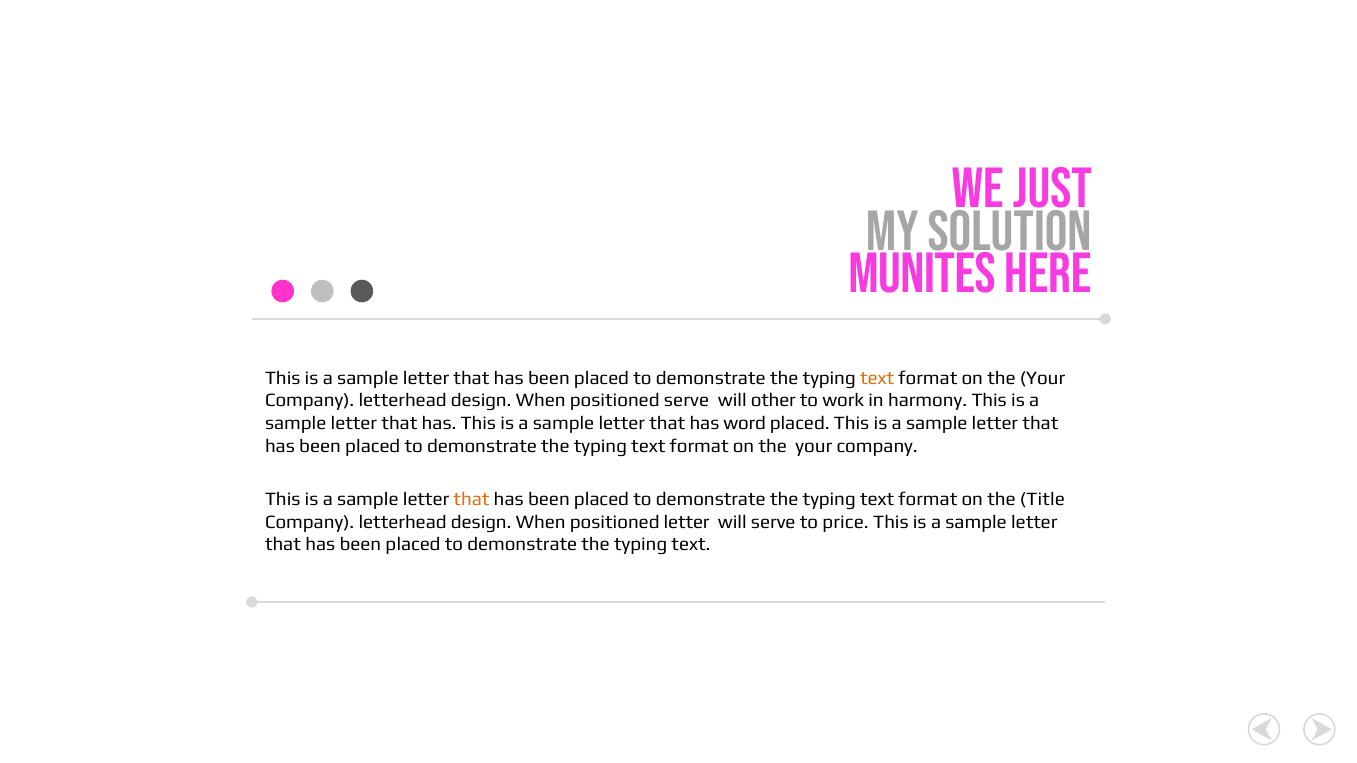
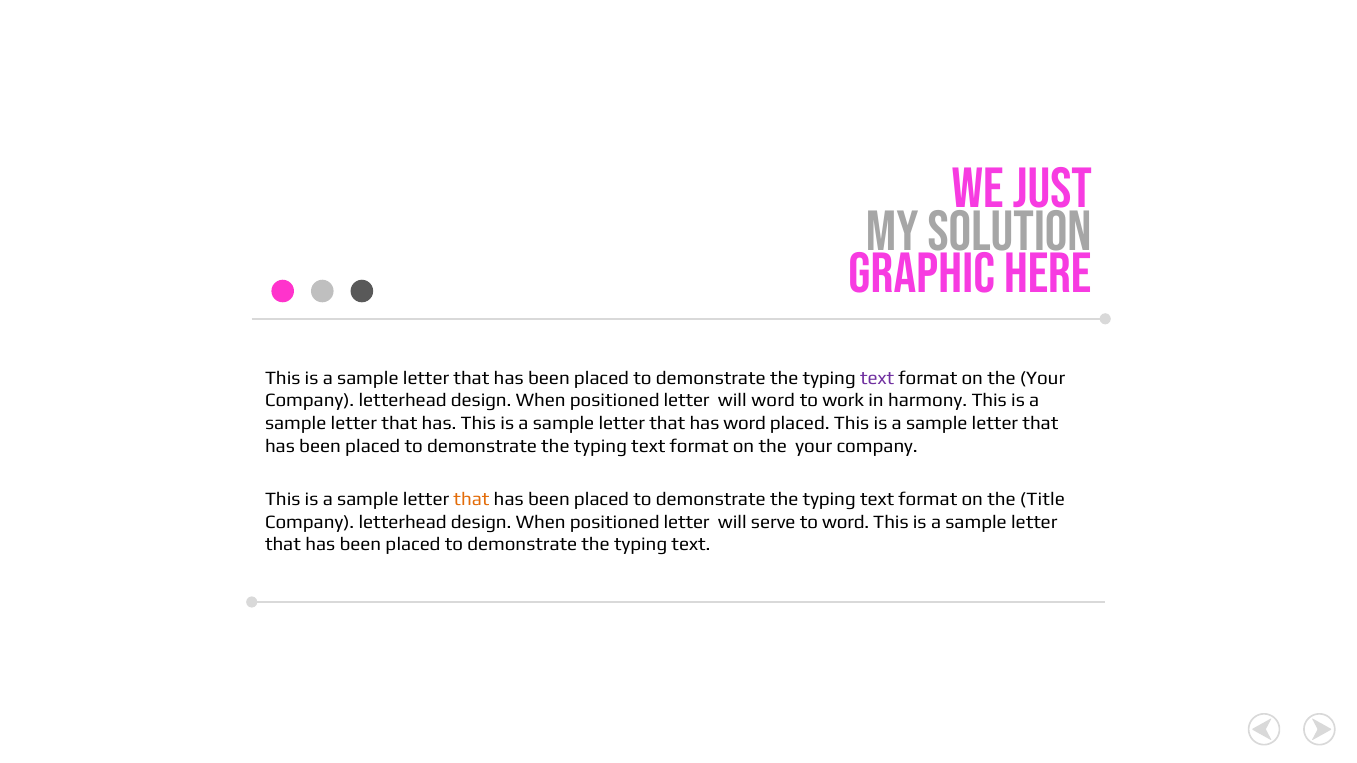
MUNITES: MUNITES -> GRAPHIC
text at (877, 378) colour: orange -> purple
serve at (686, 401): serve -> letter
will other: other -> word
to price: price -> word
